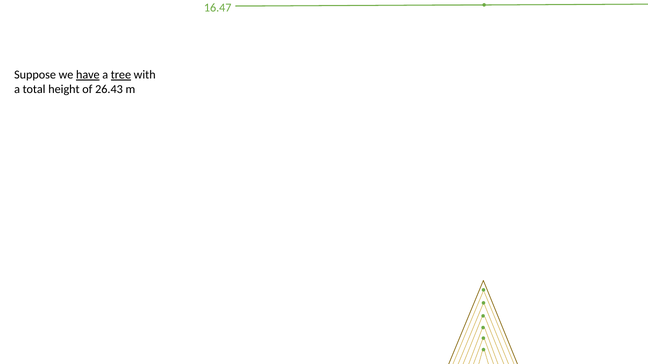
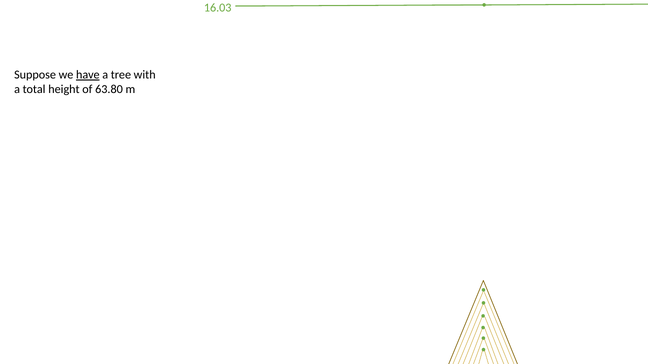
16.47: 16.47 -> 16.03
tree underline: present -> none
26.43: 26.43 -> 63.80
